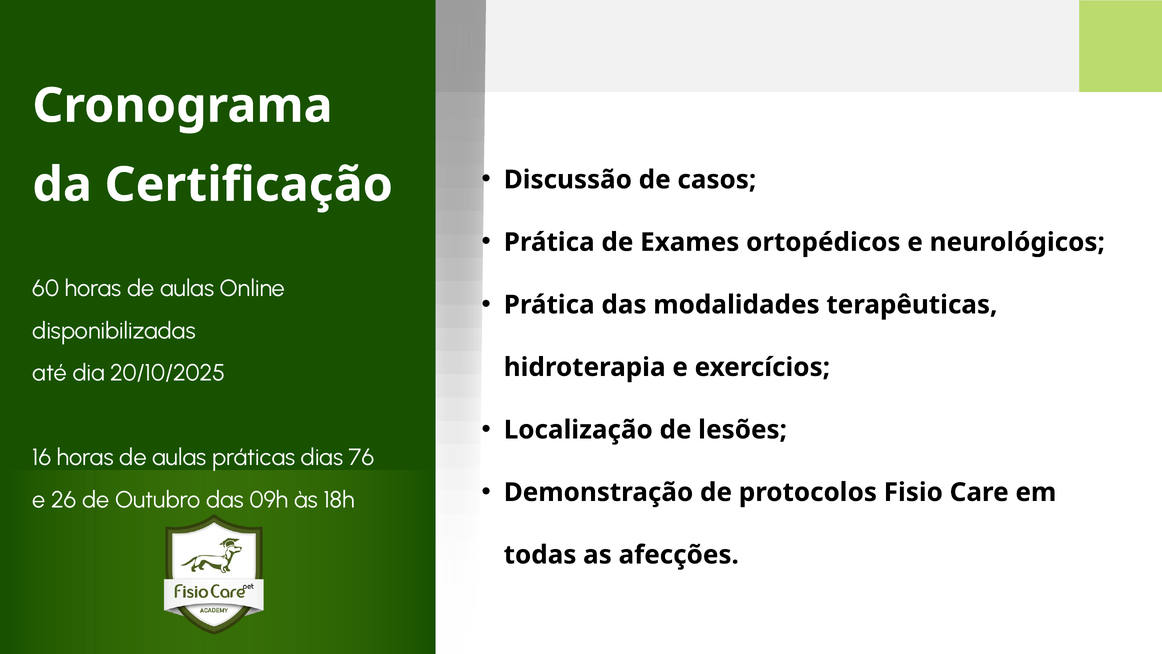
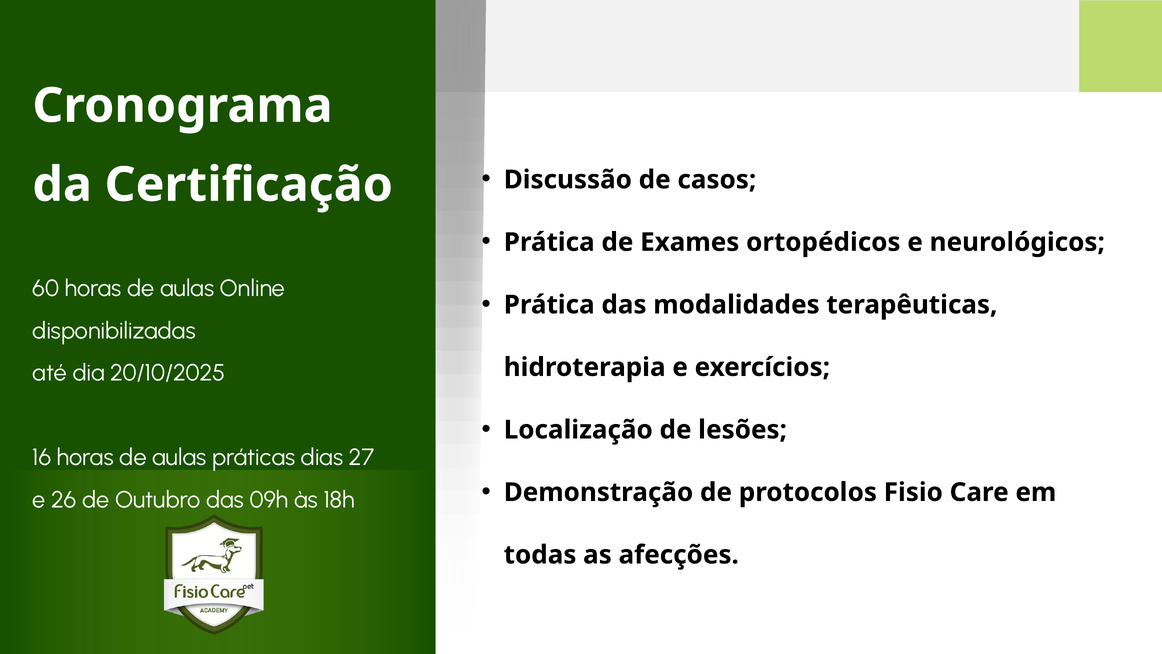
76: 76 -> 27
